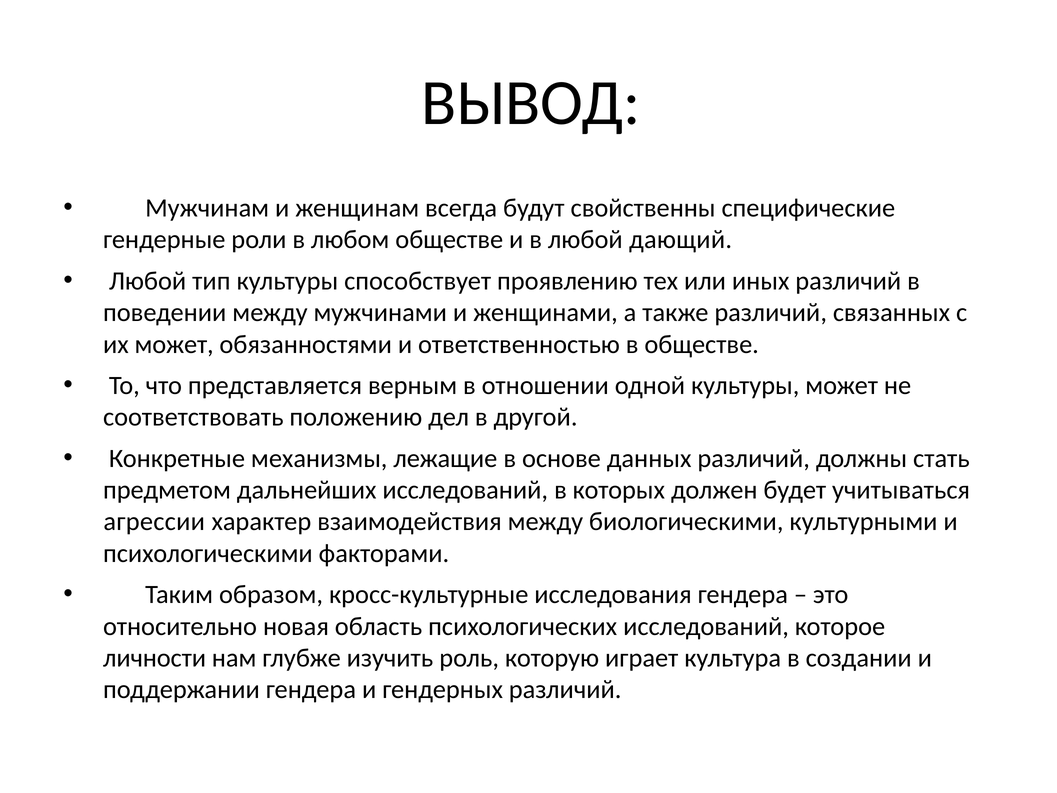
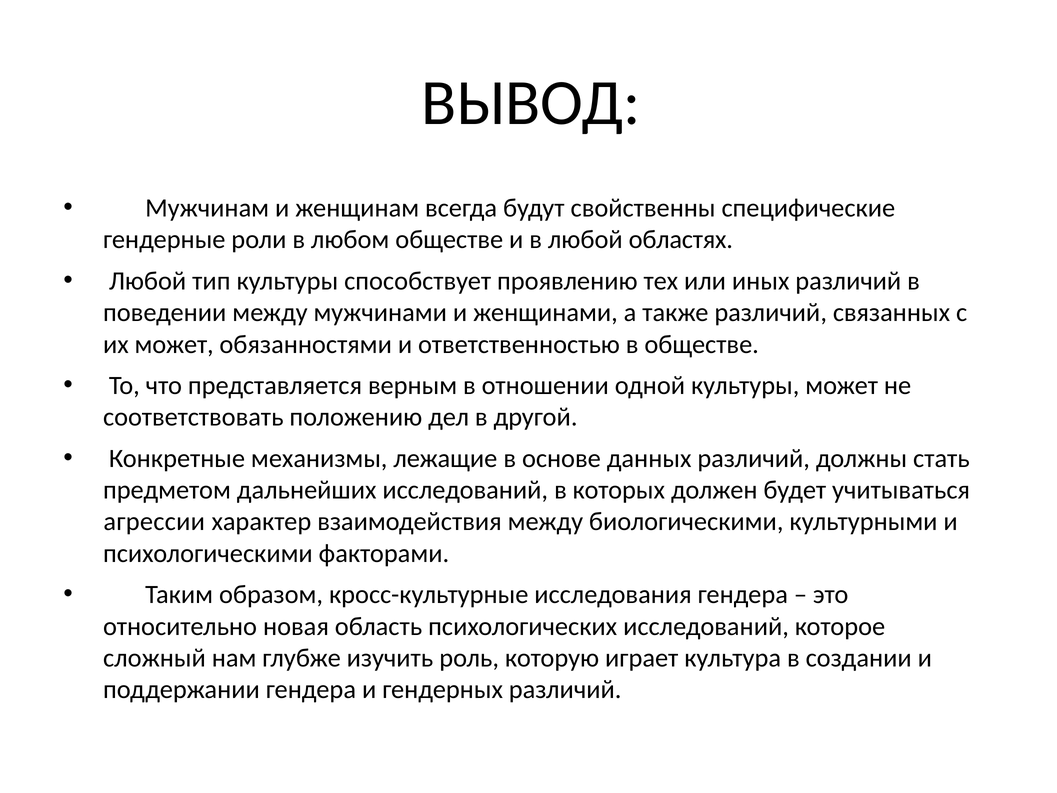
дающий: дающий -> областях
личности: личности -> сложный
